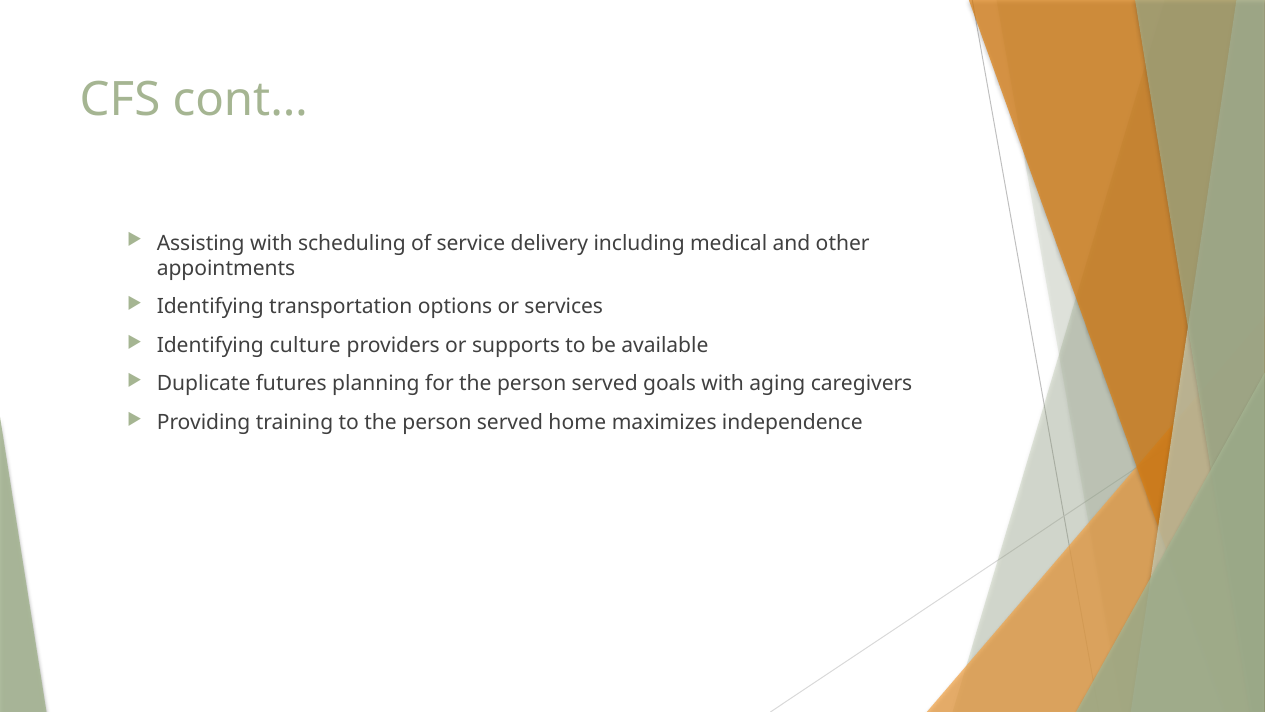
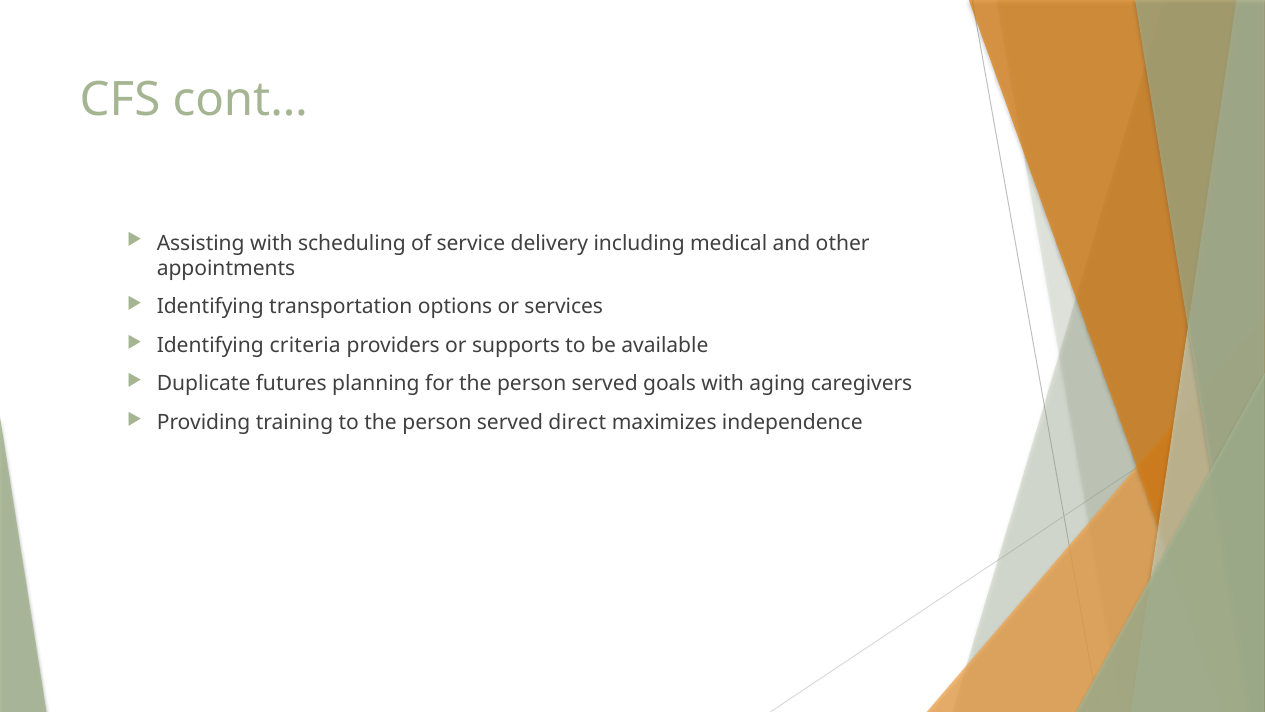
culture: culture -> criteria
home: home -> direct
